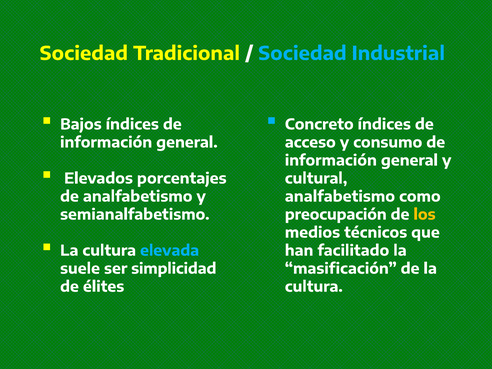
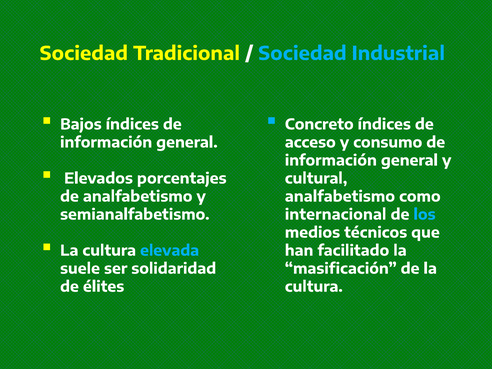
preocupación: preocupación -> internacional
los colour: yellow -> light blue
simplicidad: simplicidad -> solidaridad
